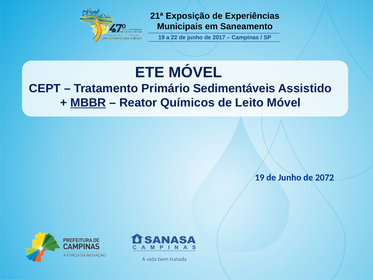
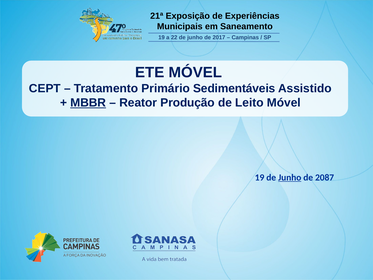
Químicos: Químicos -> Produção
Junho at (290, 177) underline: none -> present
2072: 2072 -> 2087
